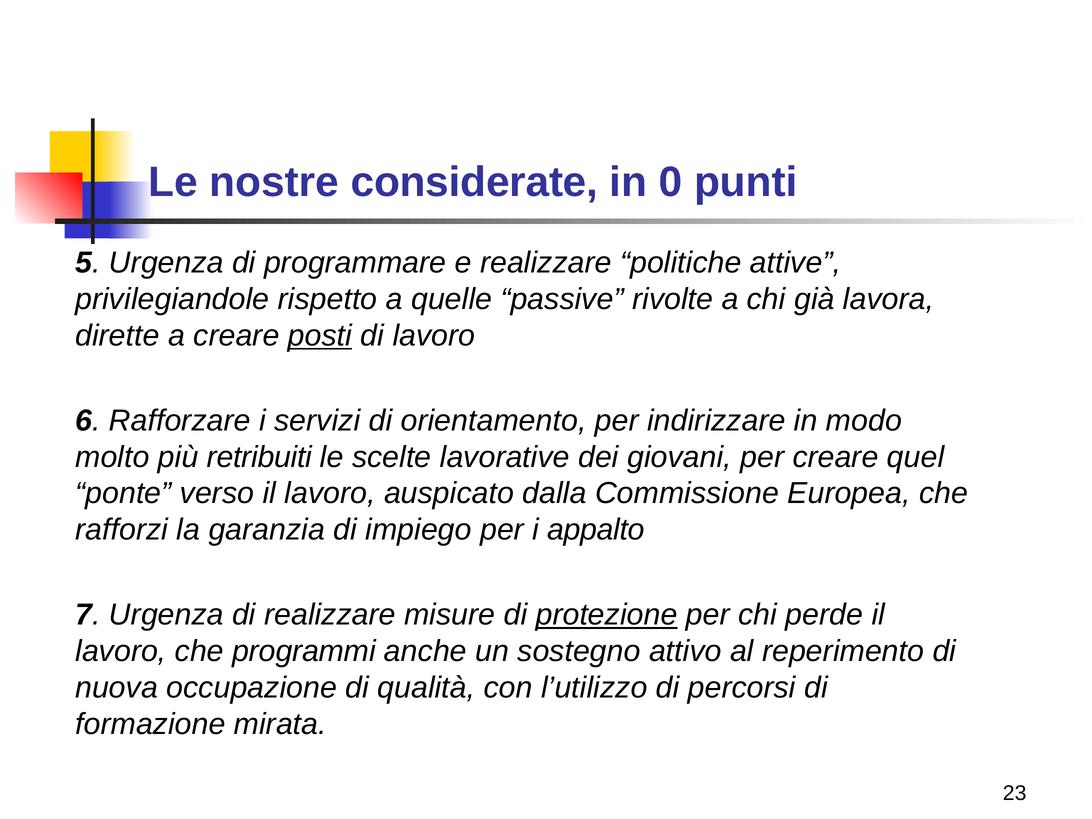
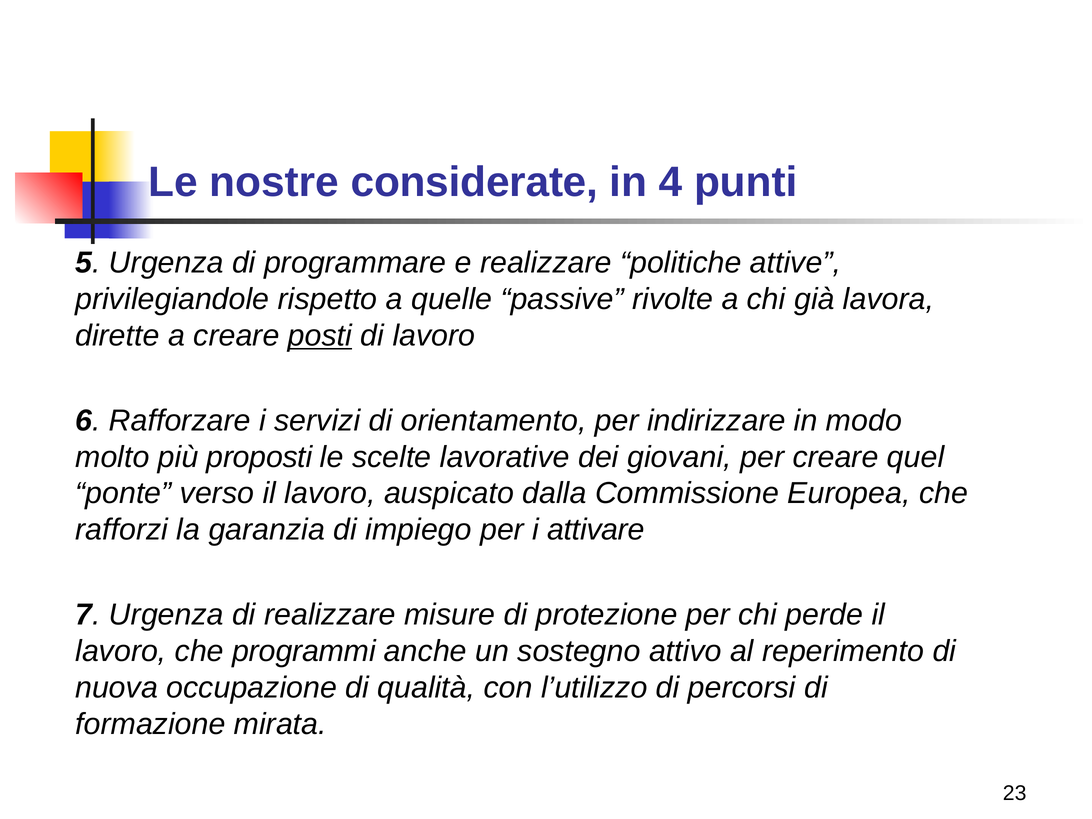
0: 0 -> 4
retribuiti: retribuiti -> proposti
appalto: appalto -> attivare
protezione underline: present -> none
